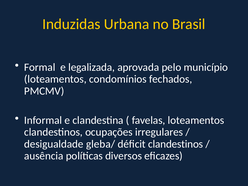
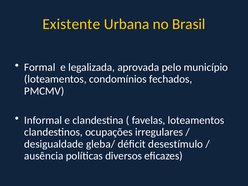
Induzidas: Induzidas -> Existente
déficit clandestinos: clandestinos -> desestímulo
